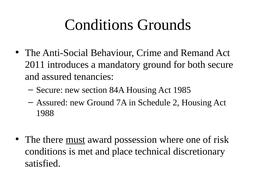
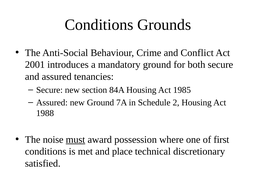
Remand: Remand -> Conflict
2011: 2011 -> 2001
there: there -> noise
risk: risk -> first
